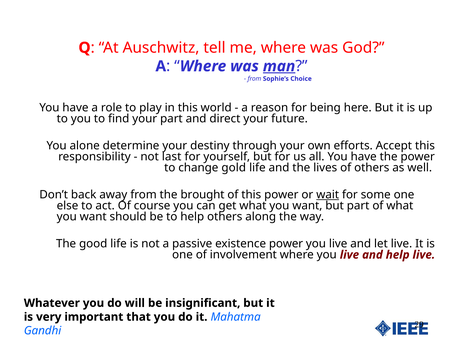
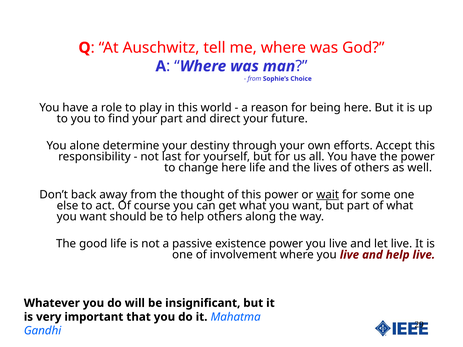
man underline: present -> none
change gold: gold -> here
brought: brought -> thought
